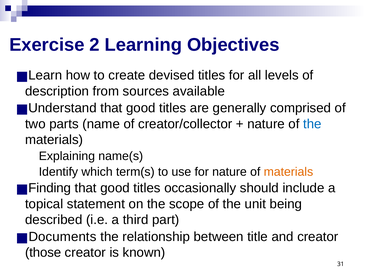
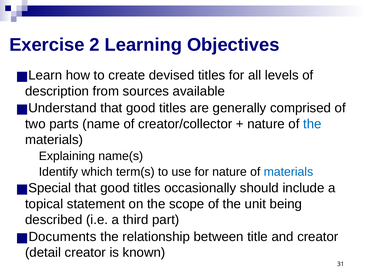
materials at (288, 171) colour: orange -> blue
Finding: Finding -> Special
those: those -> detail
